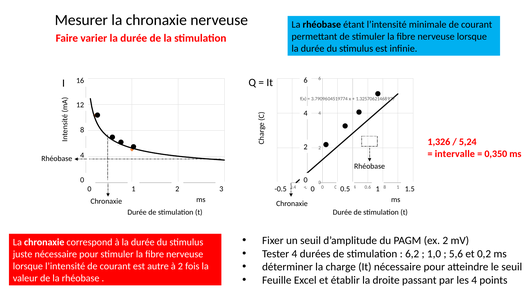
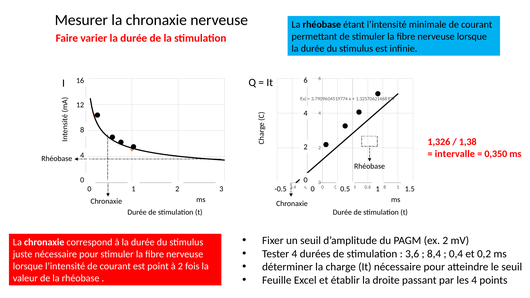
5,24: 5,24 -> 1,38
6,2: 6,2 -> 3,6
1,0: 1,0 -> 8,4
5,6: 5,6 -> 0,4
autre: autre -> point
